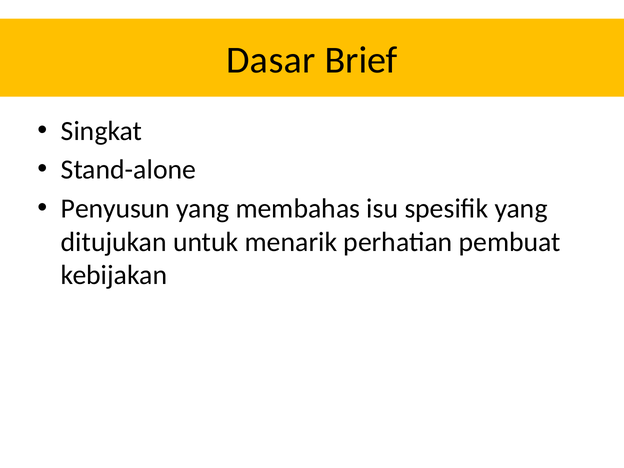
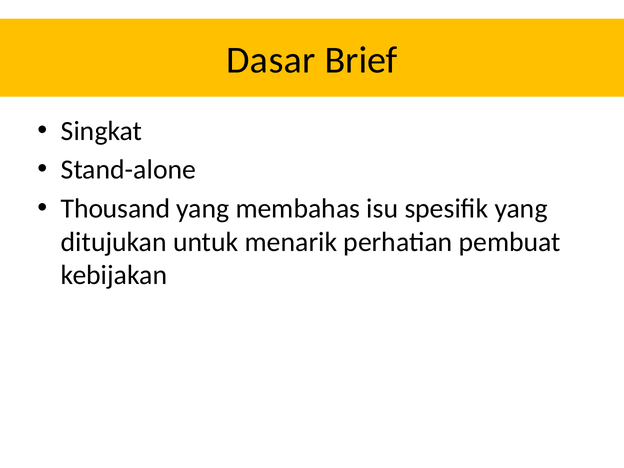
Penyusun: Penyusun -> Thousand
